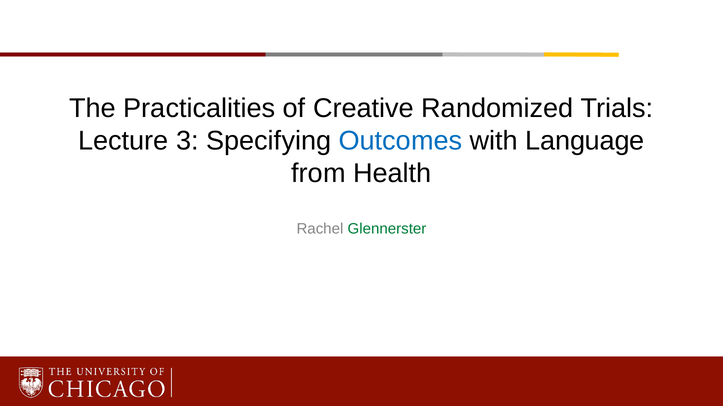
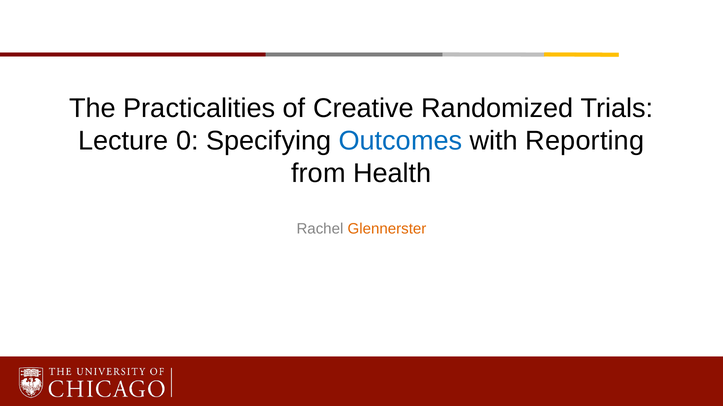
3: 3 -> 0
Language: Language -> Reporting
Glennerster colour: green -> orange
